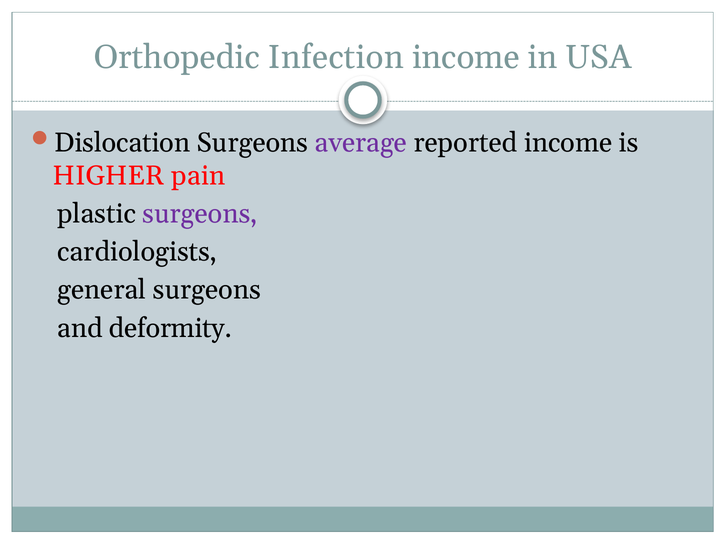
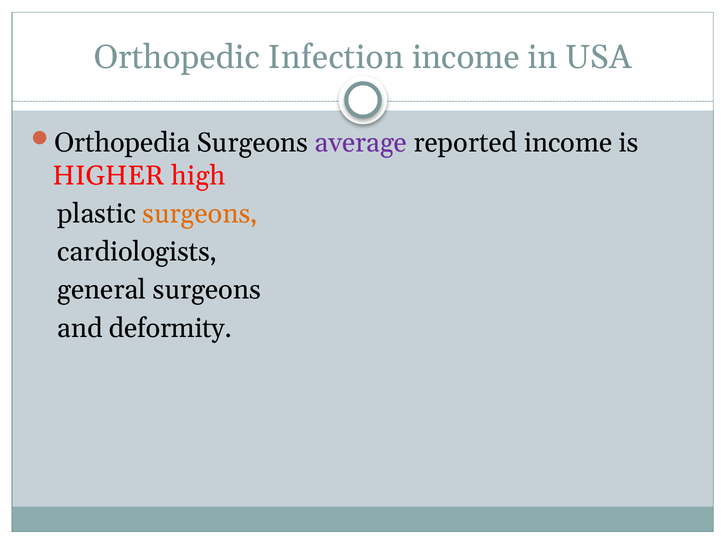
Dislocation: Dislocation -> Orthopedia
pain: pain -> high
surgeons at (200, 214) colour: purple -> orange
